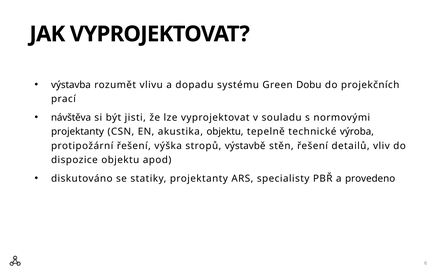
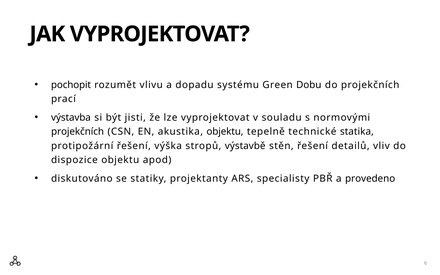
výstavba: výstavba -> pochopit
návštěva: návštěva -> výstavba
projektanty at (78, 132): projektanty -> projekčních
výroba: výroba -> statika
